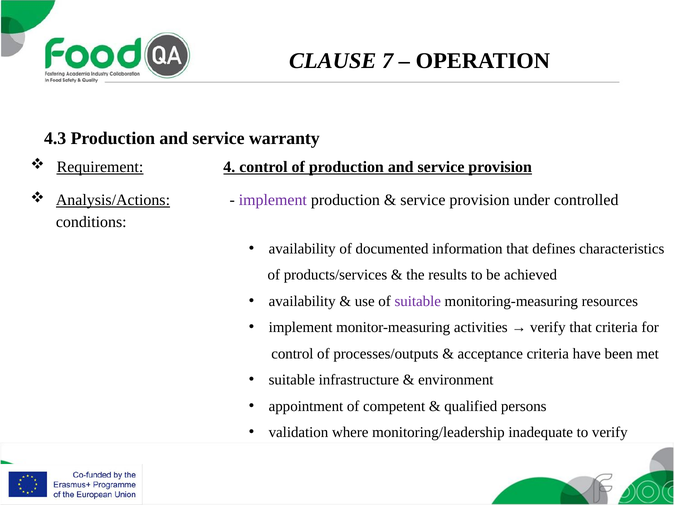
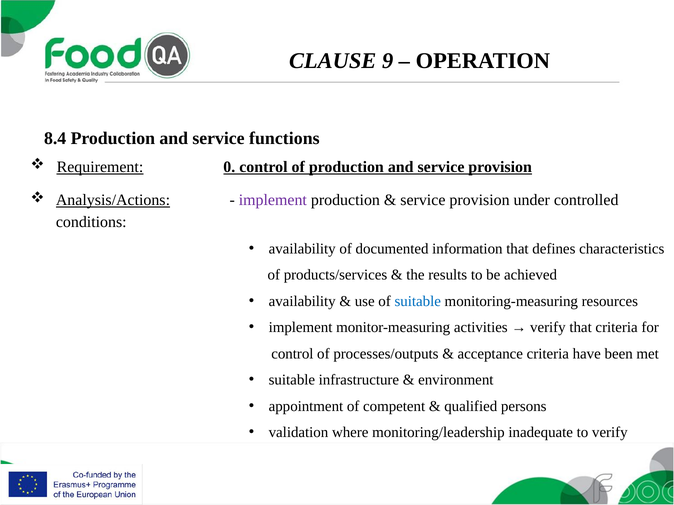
7: 7 -> 9
4.3: 4.3 -> 8.4
warranty: warranty -> functions
4: 4 -> 0
suitable at (418, 302) colour: purple -> blue
